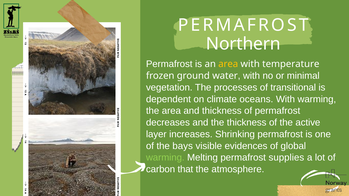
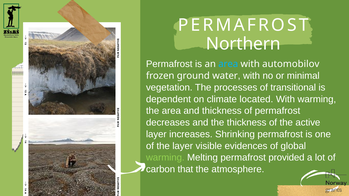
area at (228, 64) colour: yellow -> light blue
temperature: temperature -> automobilov
oceans: oceans -> located
the bays: bays -> layer
supplies: supplies -> provided
